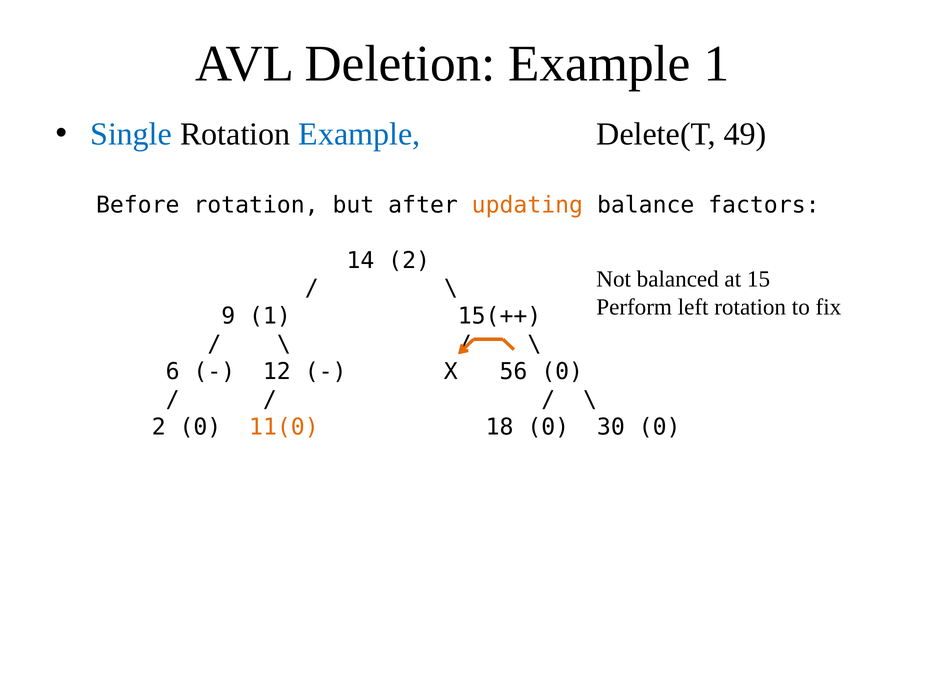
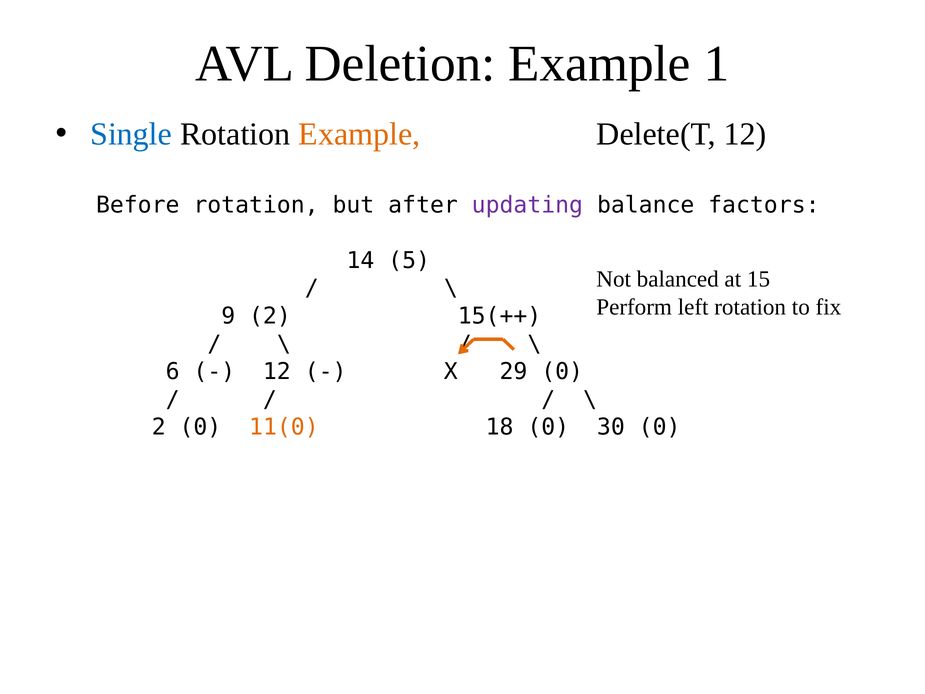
Example at (359, 134) colour: blue -> orange
Delete(T 49: 49 -> 12
updating colour: orange -> purple
14 2: 2 -> 5
9 1: 1 -> 2
56: 56 -> 29
